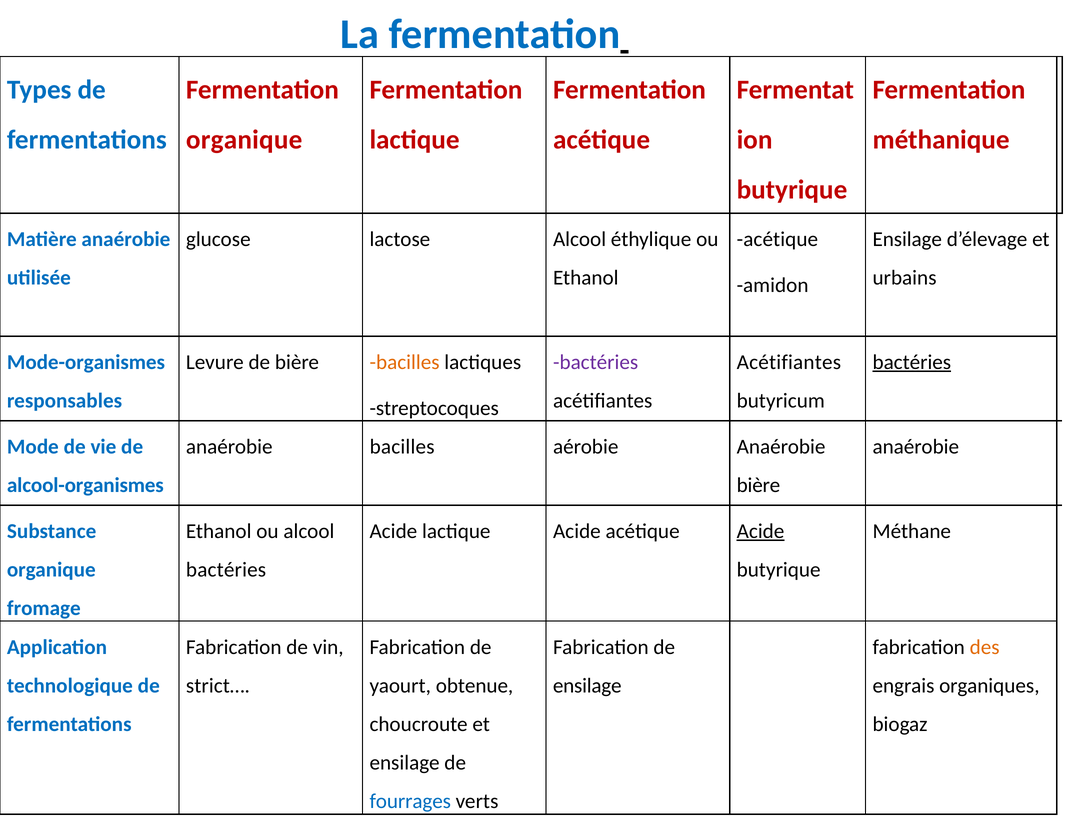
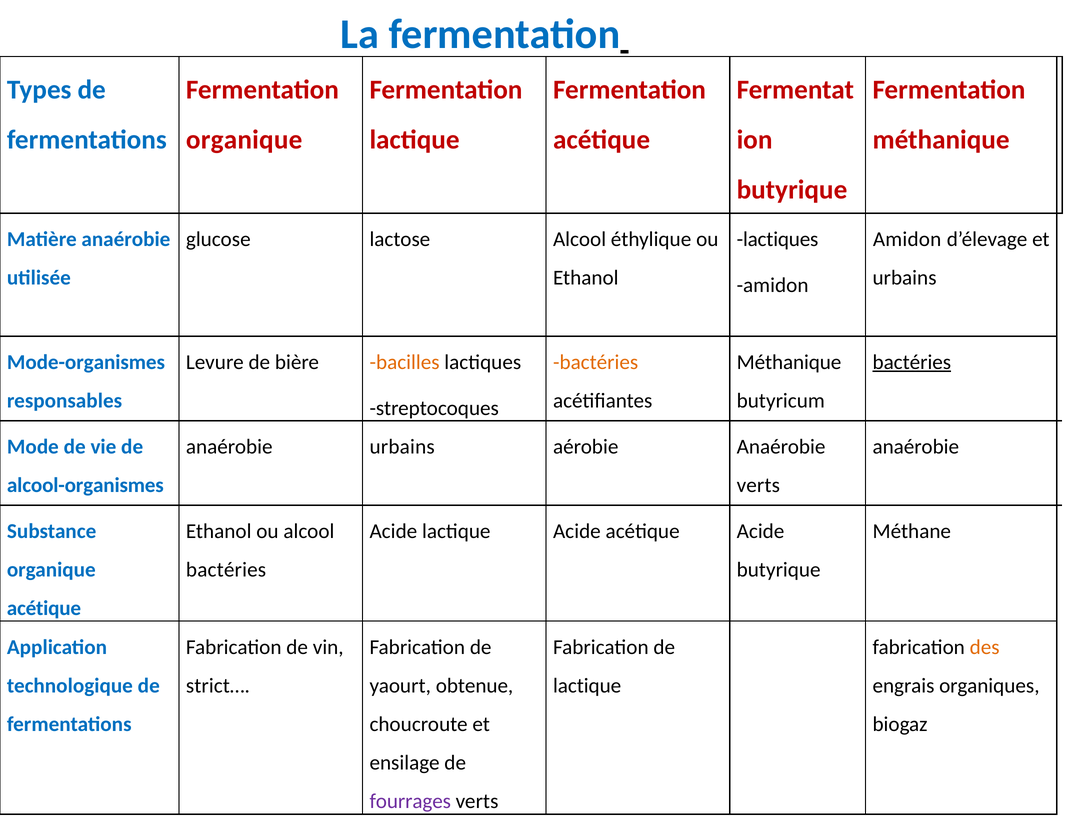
acétique at (777, 239): acétique -> lactiques
Ensilage at (907, 239): Ensilage -> Amidon
bactéries at (596, 362) colour: purple -> orange
Acétifiantes at (789, 362): Acétifiantes -> Méthanique
anaérobie bacilles: bacilles -> urbains
bière at (758, 485): bière -> verts
Acide at (761, 531) underline: present -> none
fromage at (44, 608): fromage -> acétique
ensilage at (587, 686): ensilage -> lactique
fourrages colour: blue -> purple
